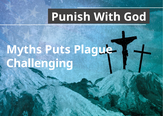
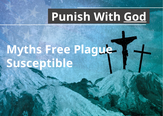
God underline: none -> present
Puts: Puts -> Free
Challenging: Challenging -> Susceptible
